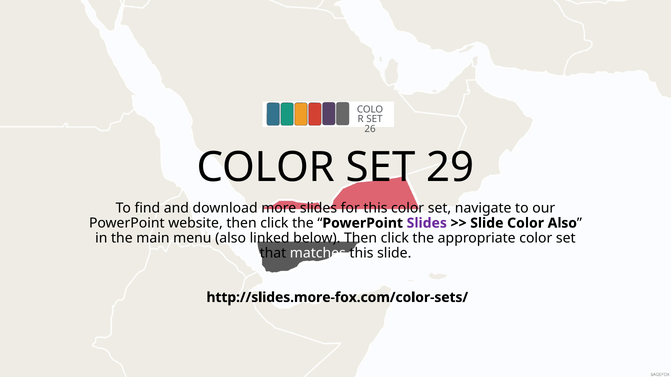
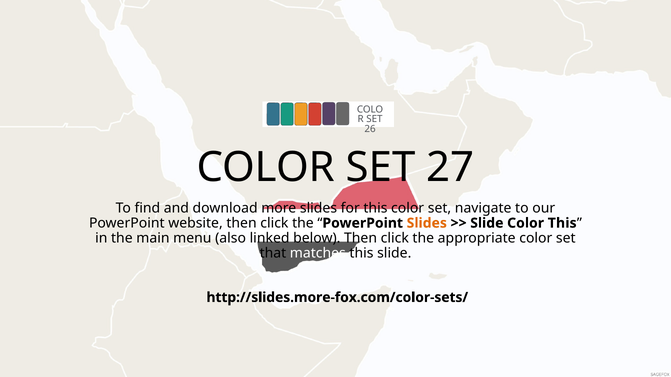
29: 29 -> 27
Slides at (427, 223) colour: purple -> orange
Color Also: Also -> This
